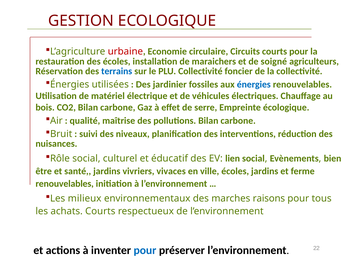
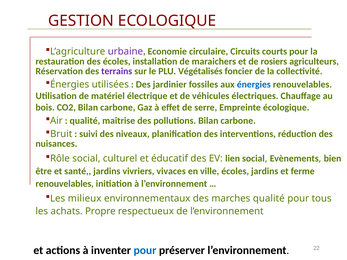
urbaine colour: red -> purple
soigné: soigné -> rosiers
terrains colour: blue -> purple
PLU Collectivité: Collectivité -> Végétalisés
marches raisons: raisons -> qualité
achats Courts: Courts -> Propre
